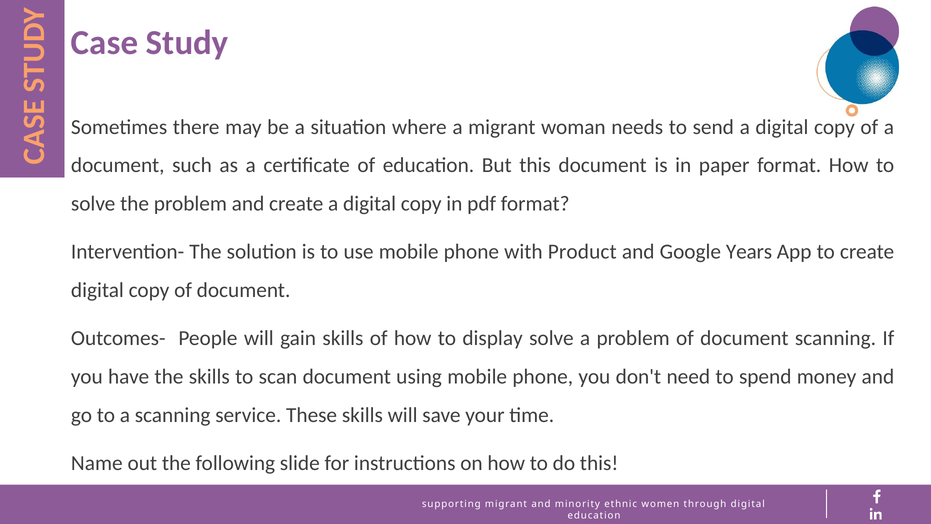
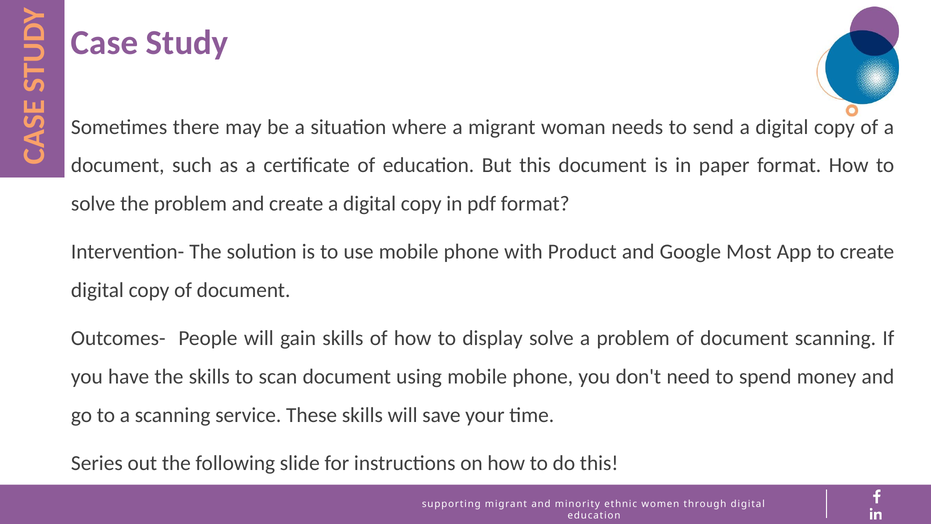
Years: Years -> Most
Name: Name -> Series
